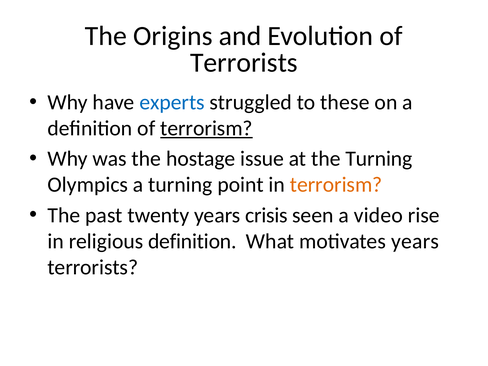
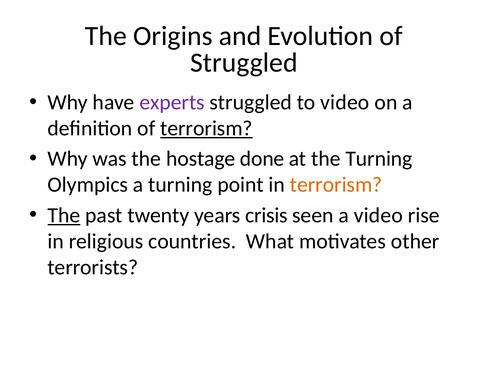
Terrorists at (244, 63): Terrorists -> Struggled
experts colour: blue -> purple
to these: these -> video
issue: issue -> done
The at (64, 215) underline: none -> present
religious definition: definition -> countries
motivates years: years -> other
